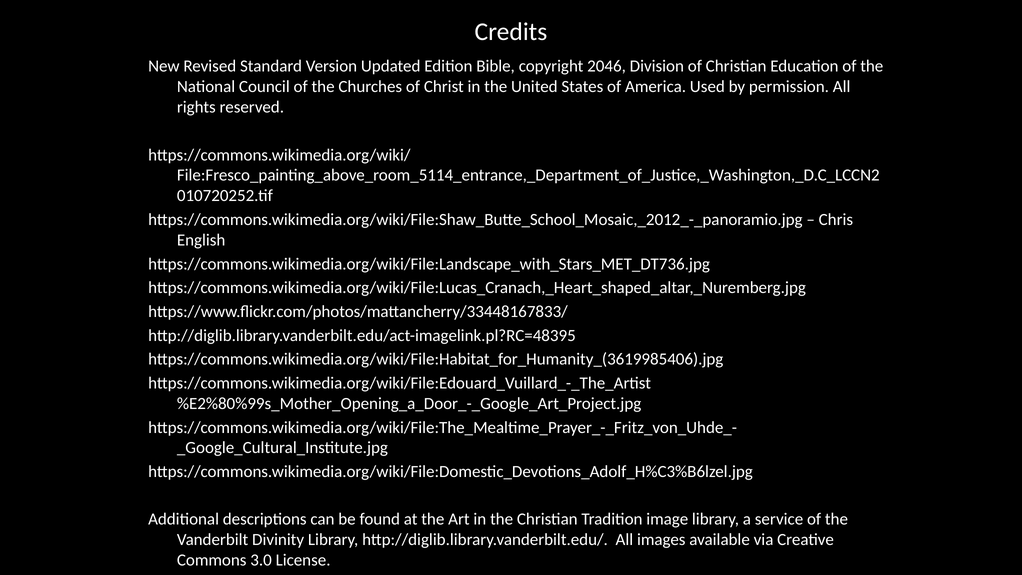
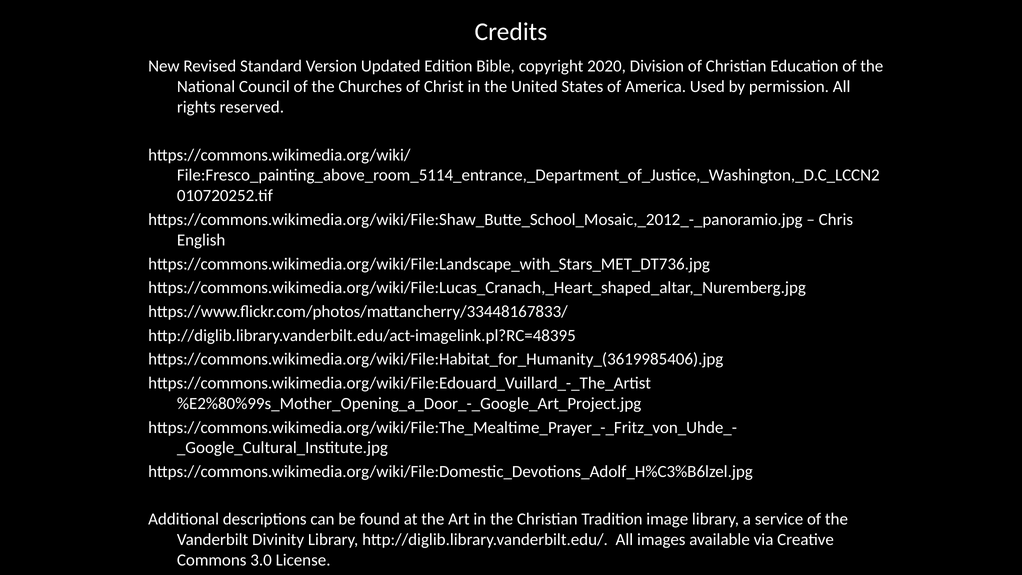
2046: 2046 -> 2020
